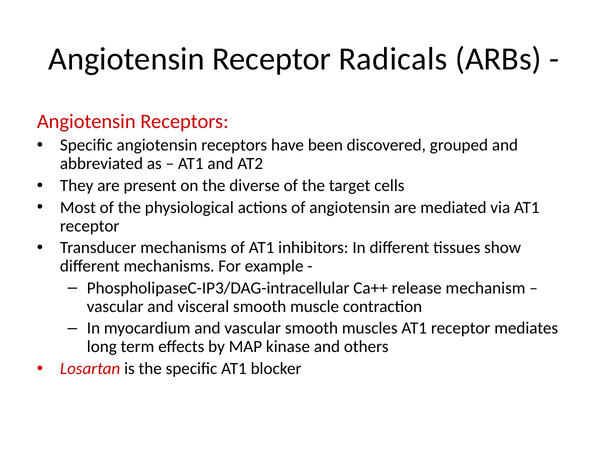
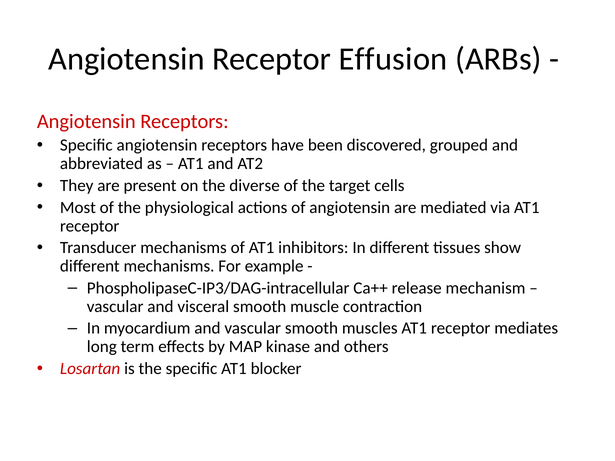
Radicals: Radicals -> Effusion
